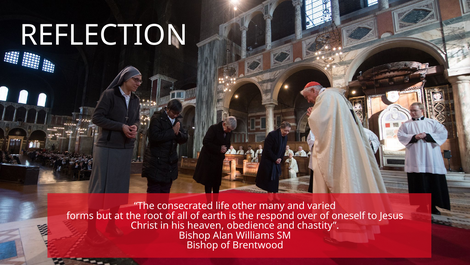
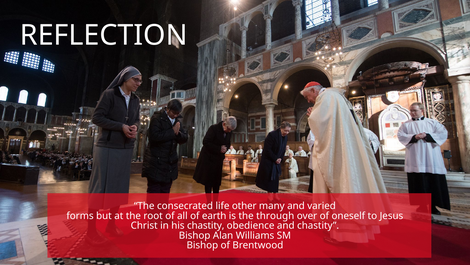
respond: respond -> through
his heaven: heaven -> chastity
